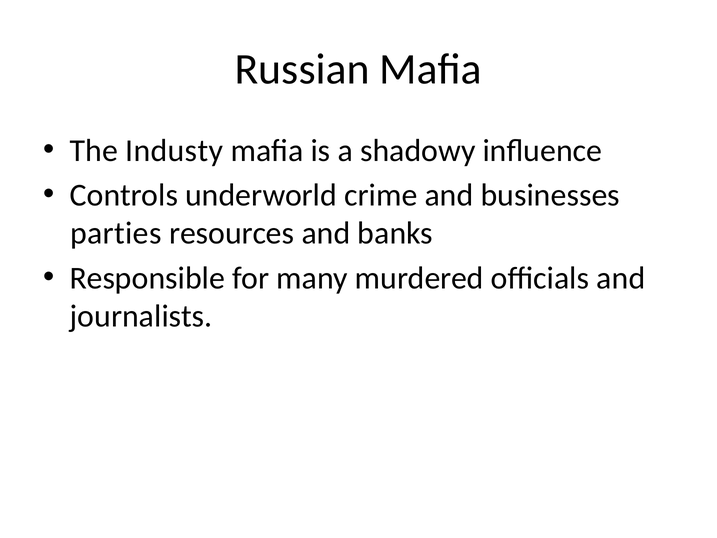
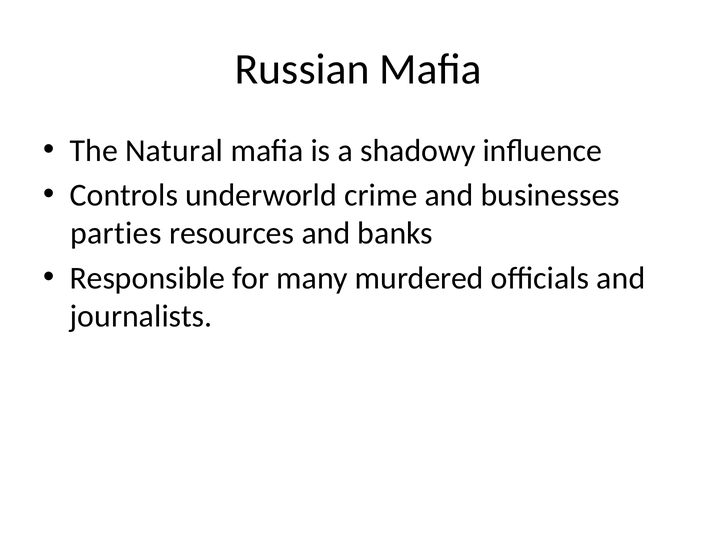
Industy: Industy -> Natural
